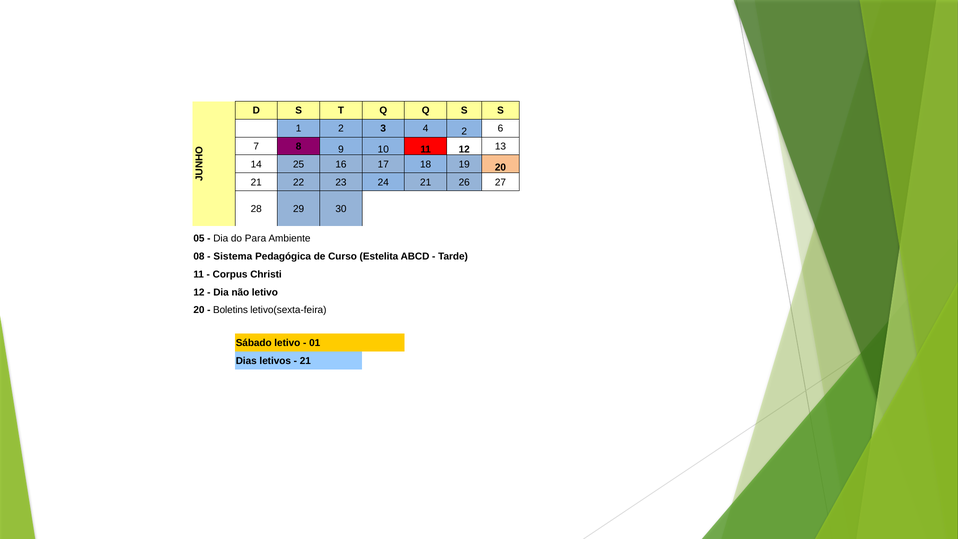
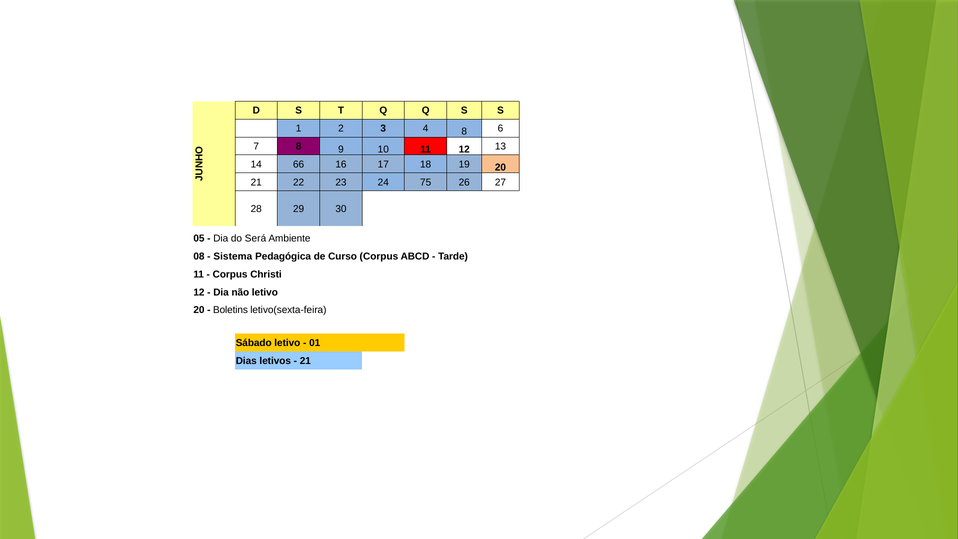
4 2: 2 -> 8
25: 25 -> 66
24 21: 21 -> 75
Para: Para -> Será
Curso Estelita: Estelita -> Corpus
